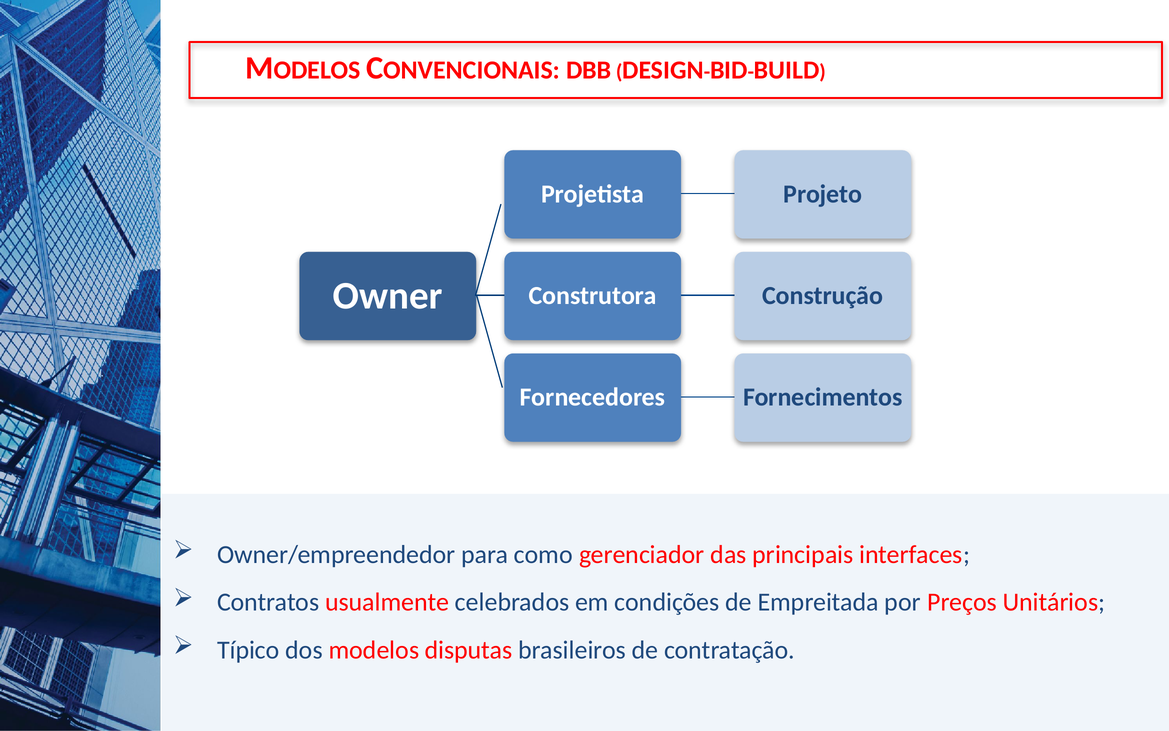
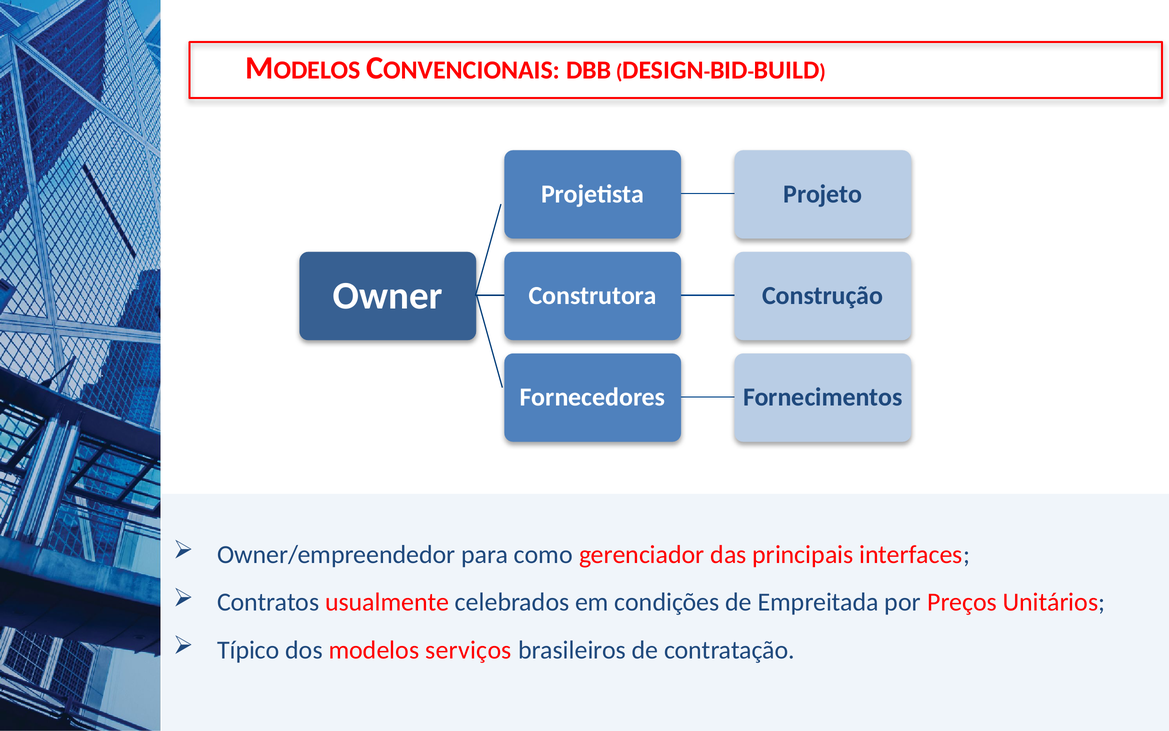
disputas: disputas -> serviços
